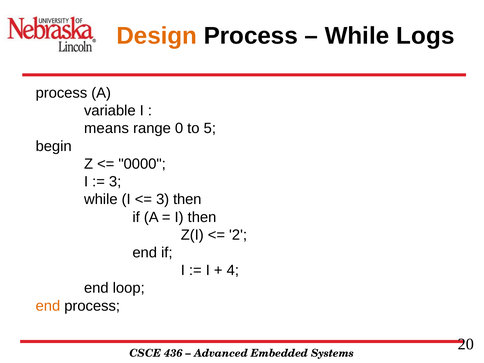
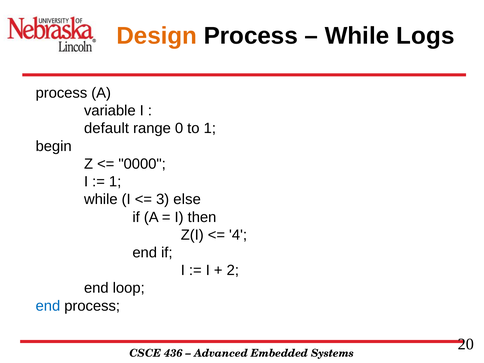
means: means -> default
to 5: 5 -> 1
3 at (115, 182): 3 -> 1
3 then: then -> else
2: 2 -> 4
4: 4 -> 2
end at (48, 306) colour: orange -> blue
